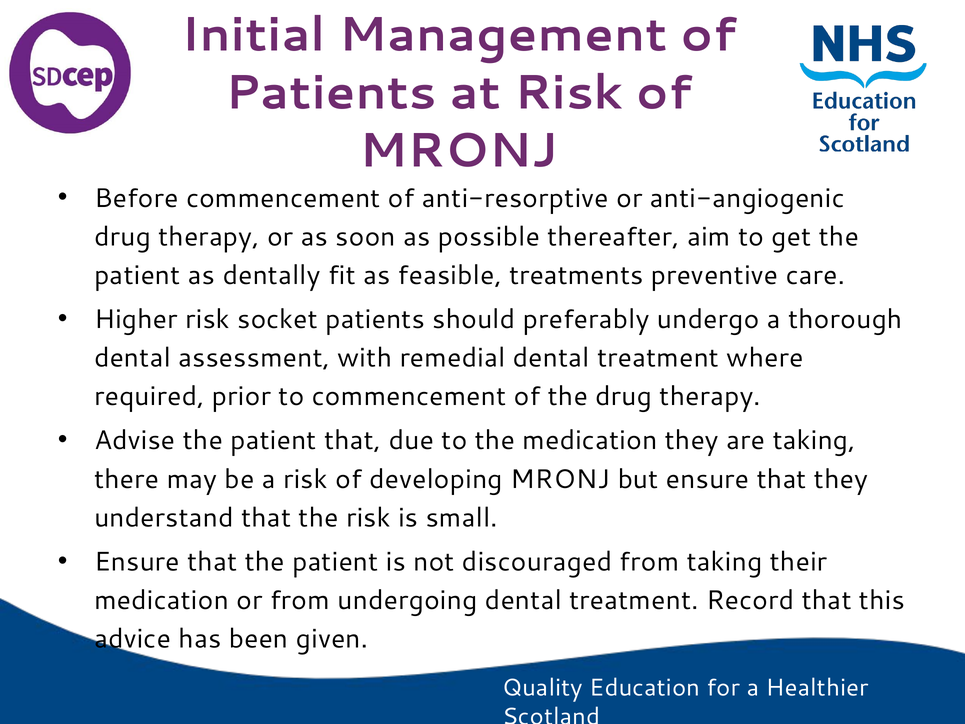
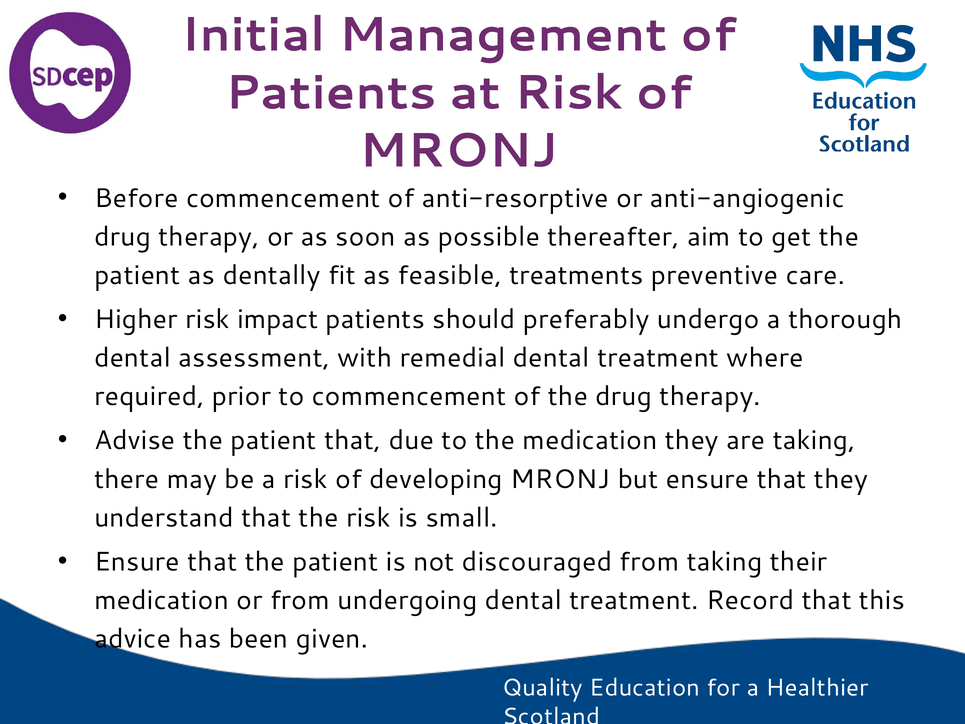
socket: socket -> impact
